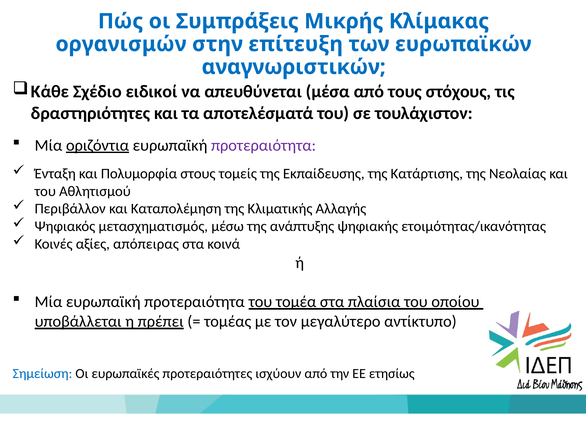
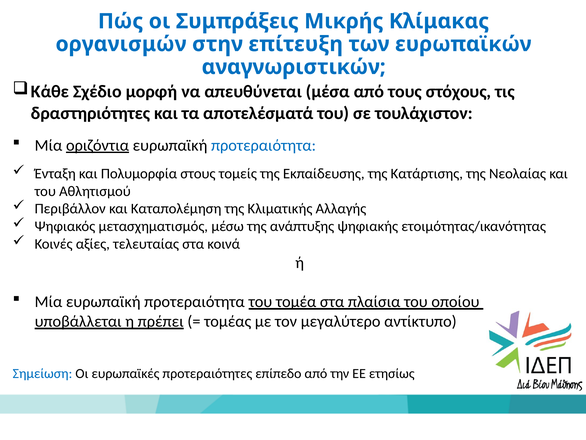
ειδικοί: ειδικοί -> μορφή
προτεραιότητα at (264, 145) colour: purple -> blue
απόπειρας: απόπειρας -> τελευταίας
ισχύουν: ισχύουν -> επίπεδο
